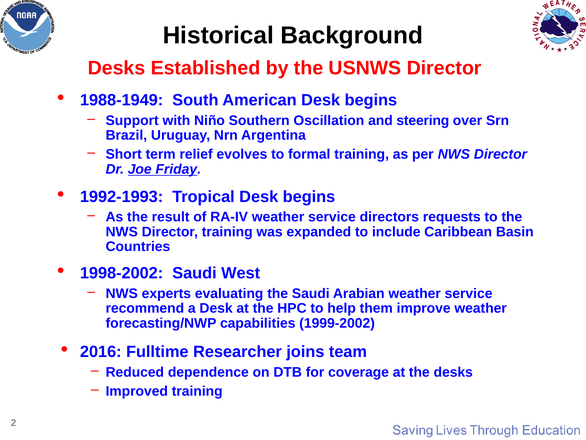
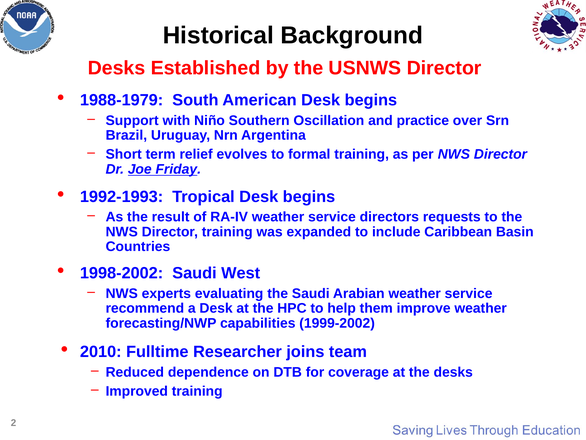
1988-1949: 1988-1949 -> 1988-1979
steering: steering -> practice
2016: 2016 -> 2010
